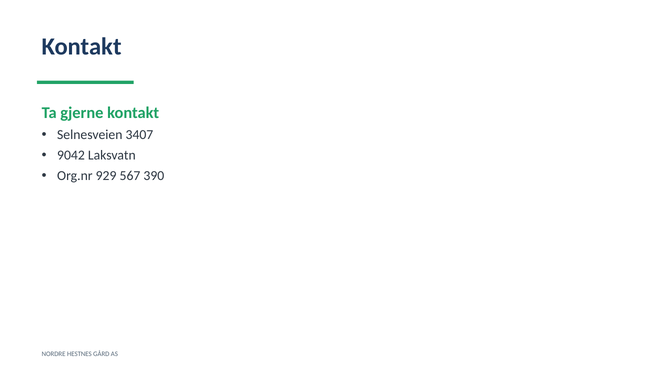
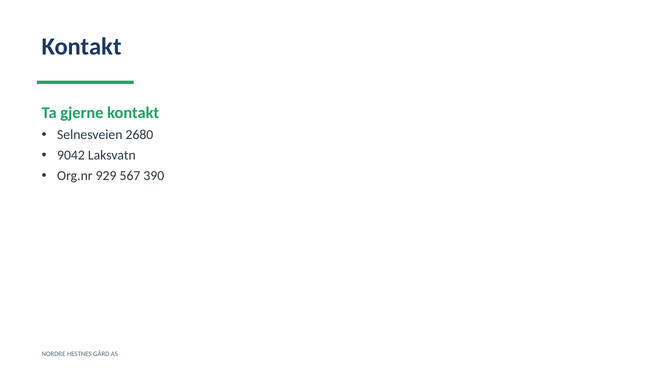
3407: 3407 -> 2680
